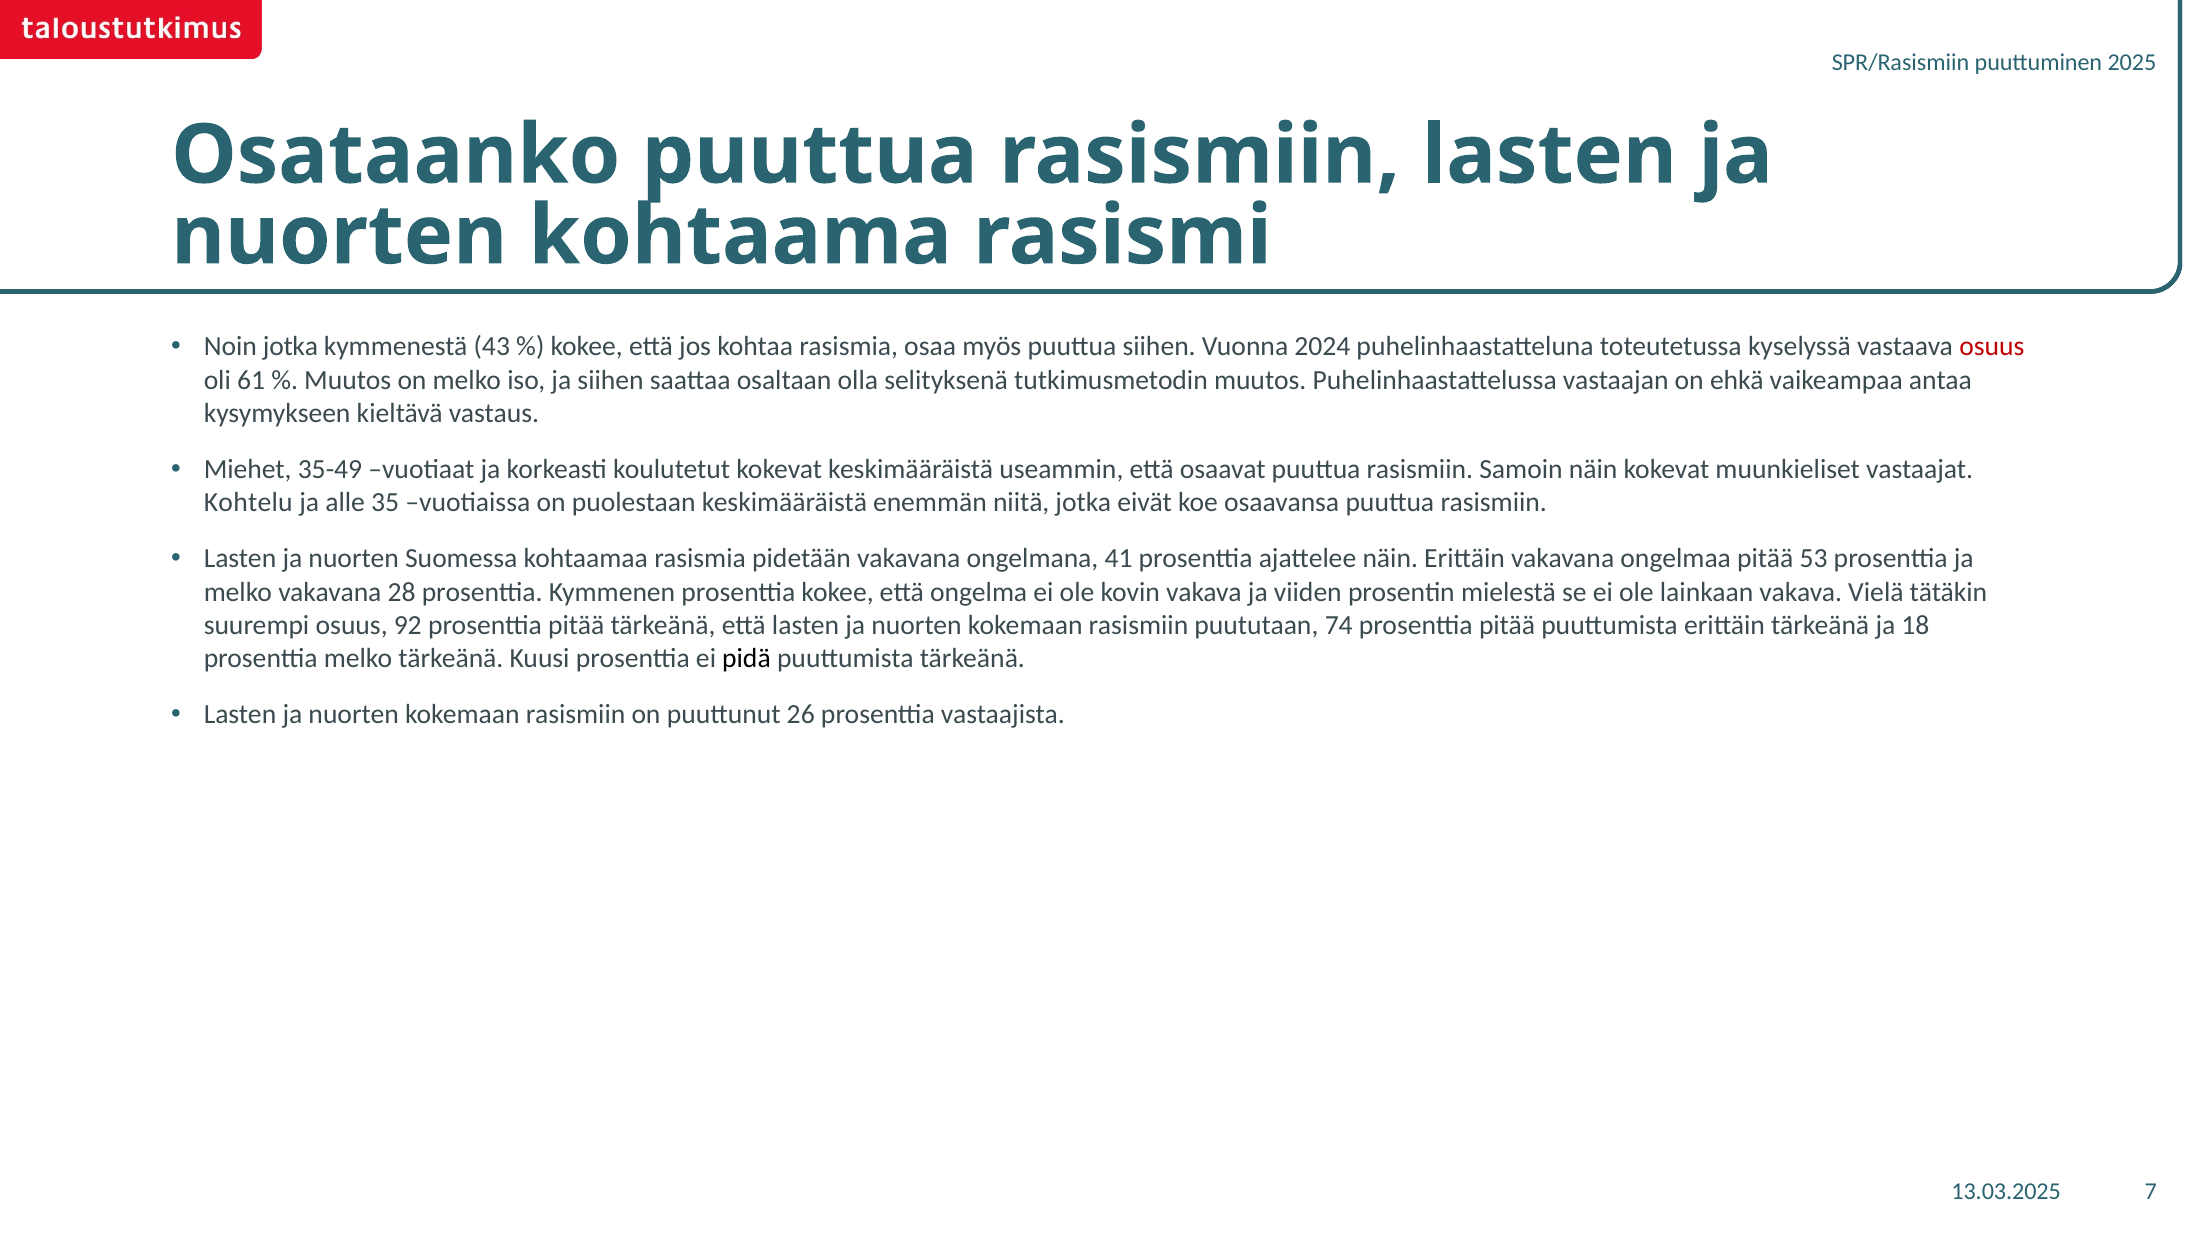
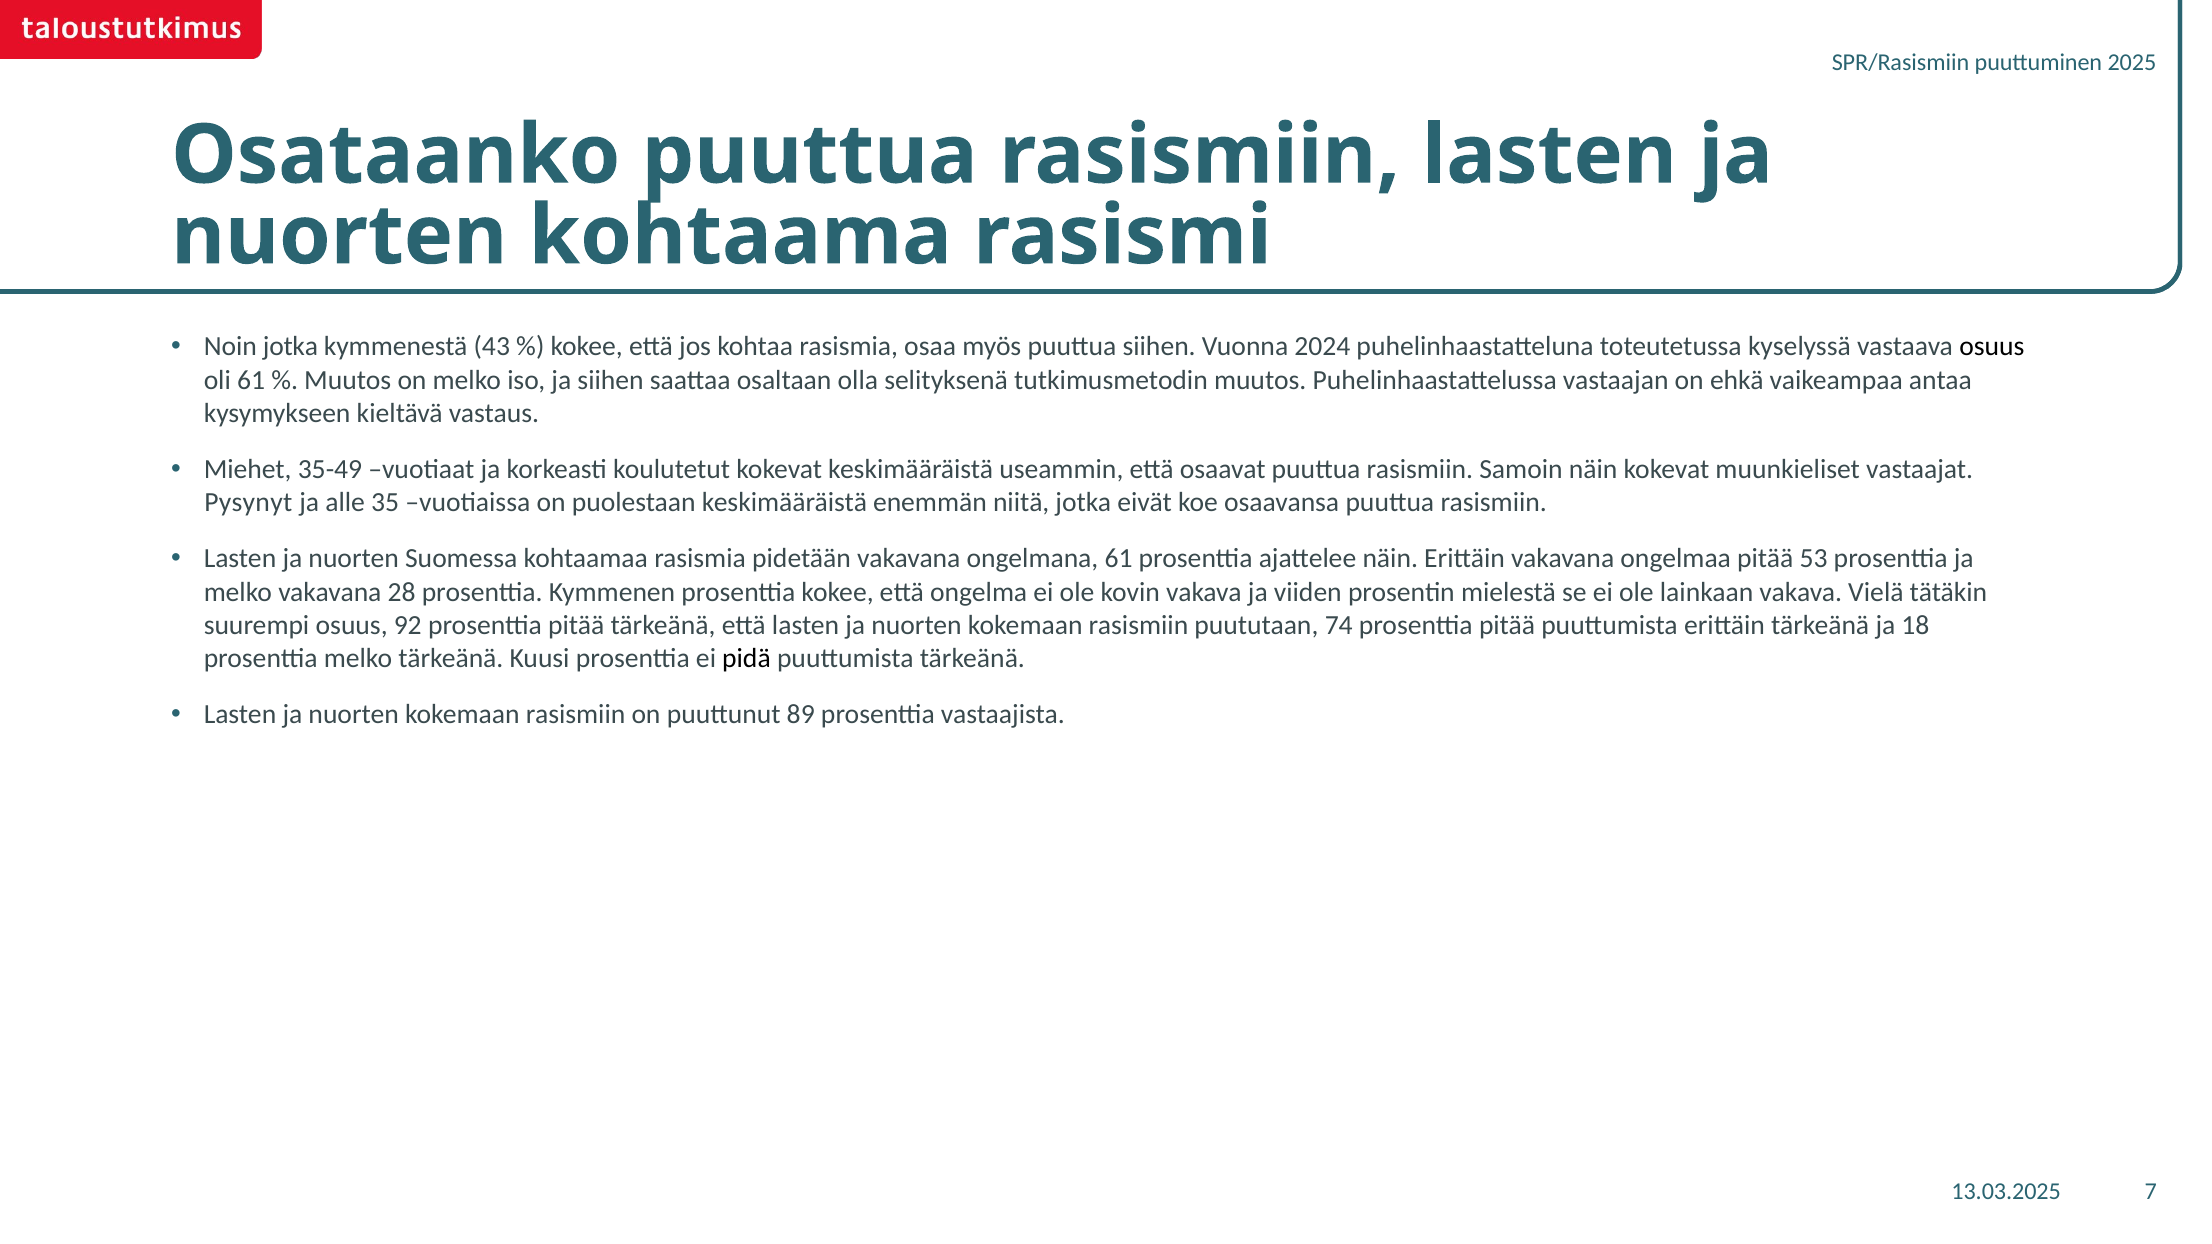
osuus at (1992, 347) colour: red -> black
Kohtelu: Kohtelu -> Pysynyt
ongelmana 41: 41 -> 61
26: 26 -> 89
